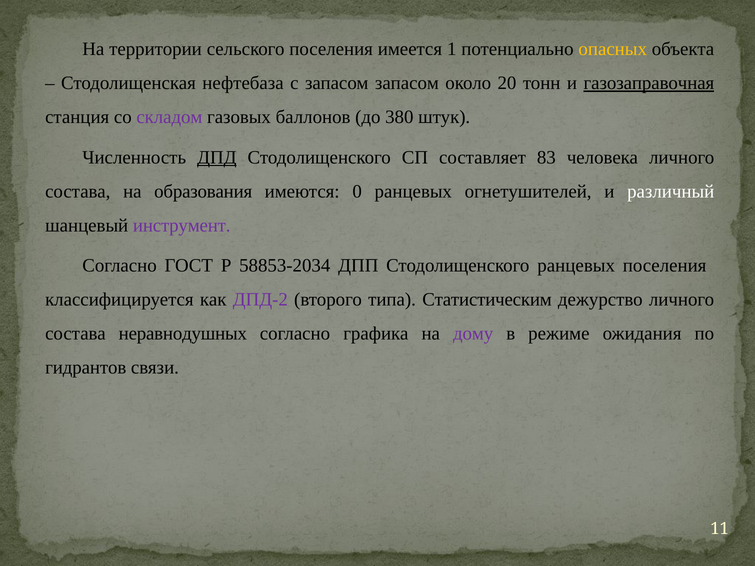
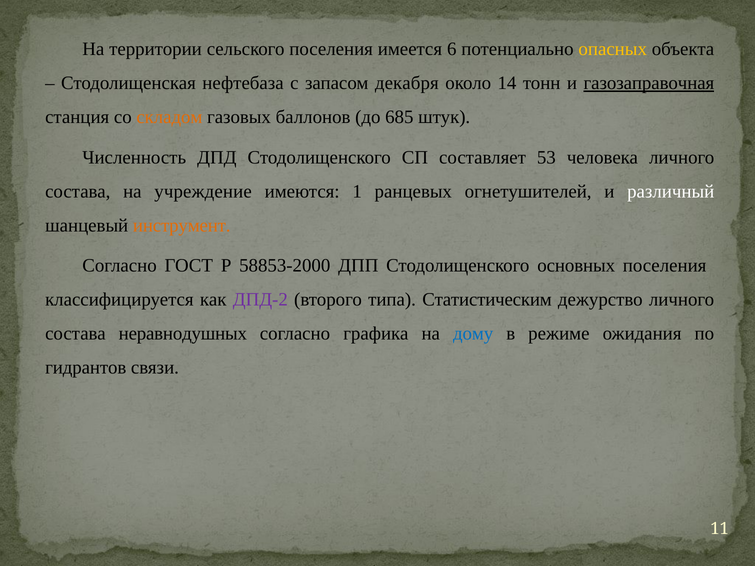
1: 1 -> 6
запасом запасом: запасом -> декабря
20: 20 -> 14
складом colour: purple -> orange
380: 380 -> 685
ДПД underline: present -> none
83: 83 -> 53
образования: образования -> учреждение
0: 0 -> 1
инструмент colour: purple -> orange
58853-2034: 58853-2034 -> 58853-2000
Стодолищенского ранцевых: ранцевых -> основных
дому colour: purple -> blue
